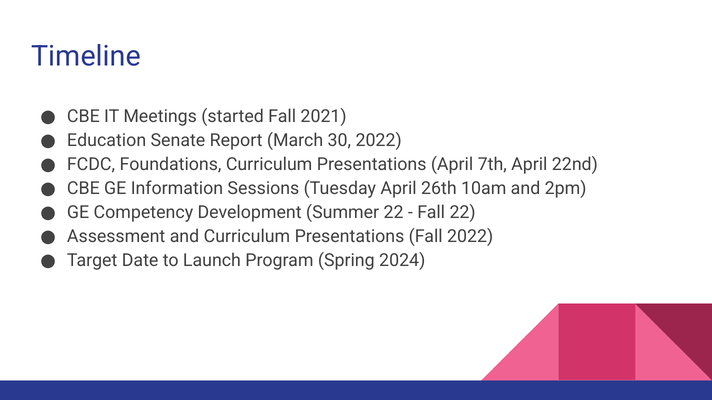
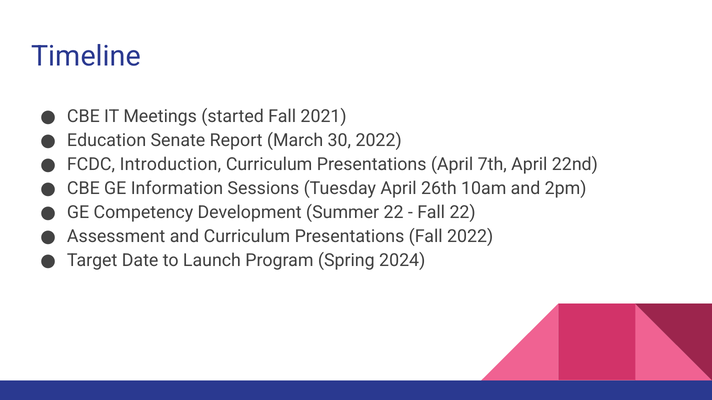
Foundations: Foundations -> Introduction
